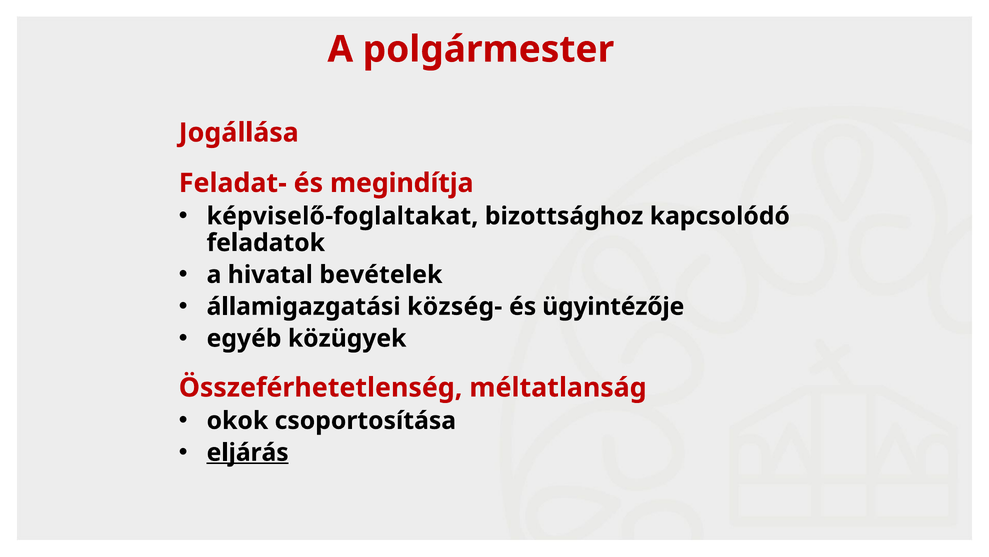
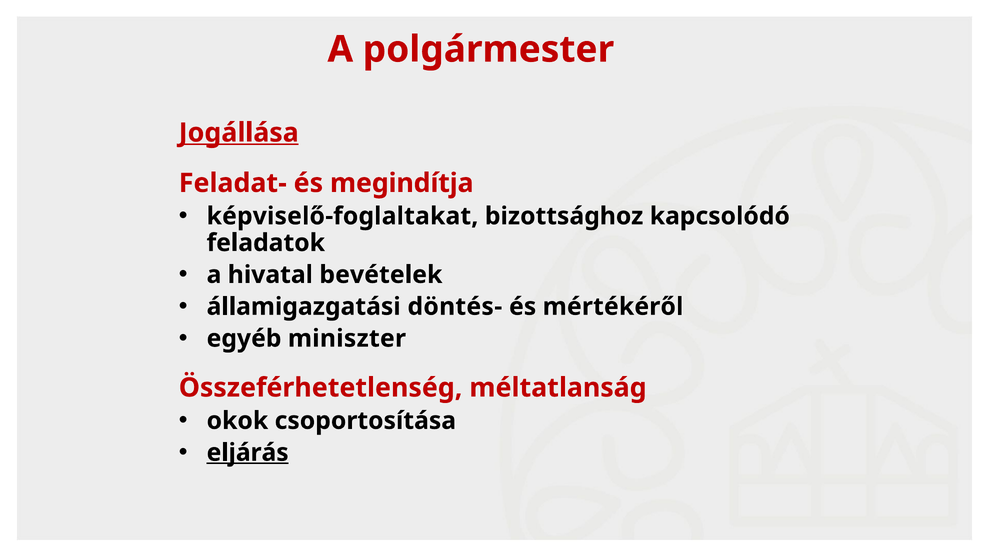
Jogállása underline: none -> present
község-: község- -> döntés-
ügyintézője: ügyintézője -> mértékéről
közügyek: közügyek -> miniszter
